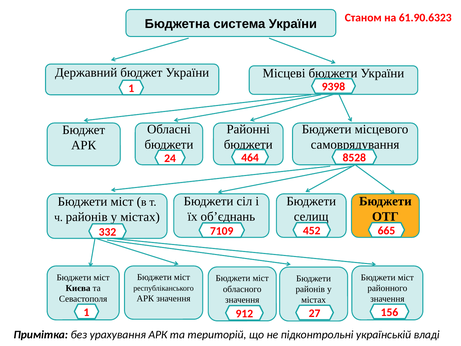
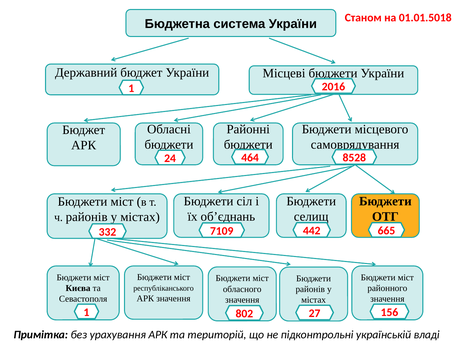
61.90.6323: 61.90.6323 -> 01.01.5018
9398: 9398 -> 2016
452: 452 -> 442
912: 912 -> 802
